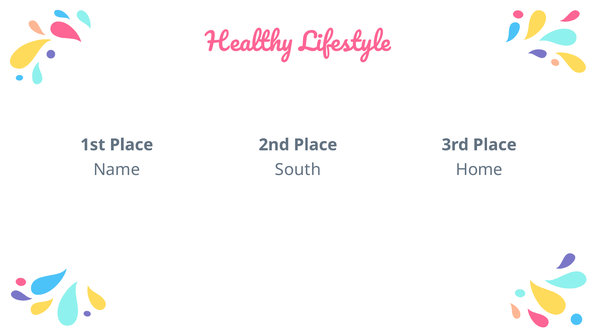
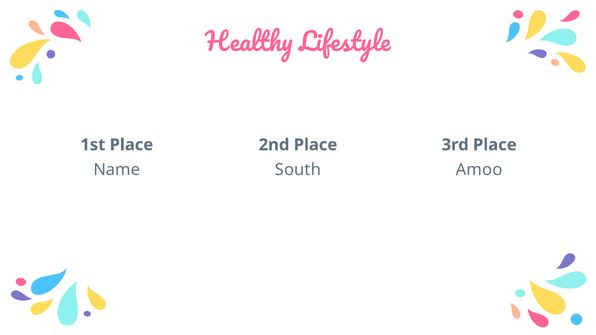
Home: Home -> Amoo
